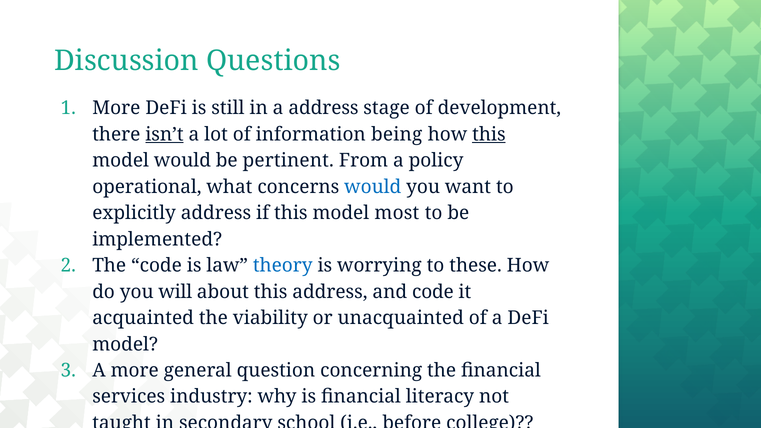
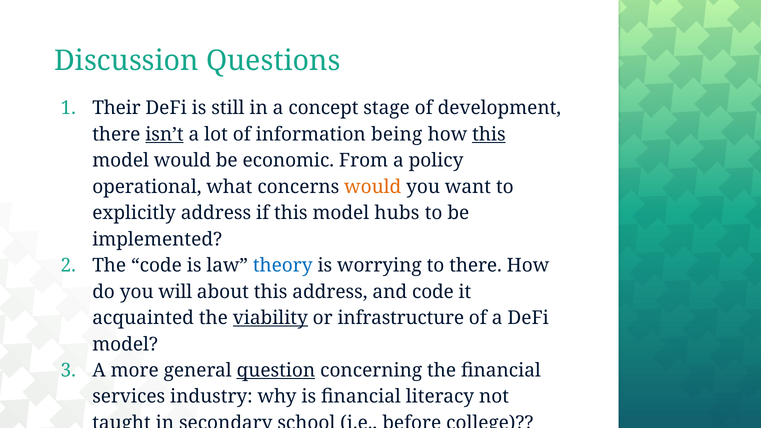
More at (116, 108): More -> Their
a address: address -> concept
pertinent: pertinent -> economic
would at (373, 187) colour: blue -> orange
most: most -> hubs
to these: these -> there
viability underline: none -> present
unacquainted: unacquainted -> infrastructure
question underline: none -> present
